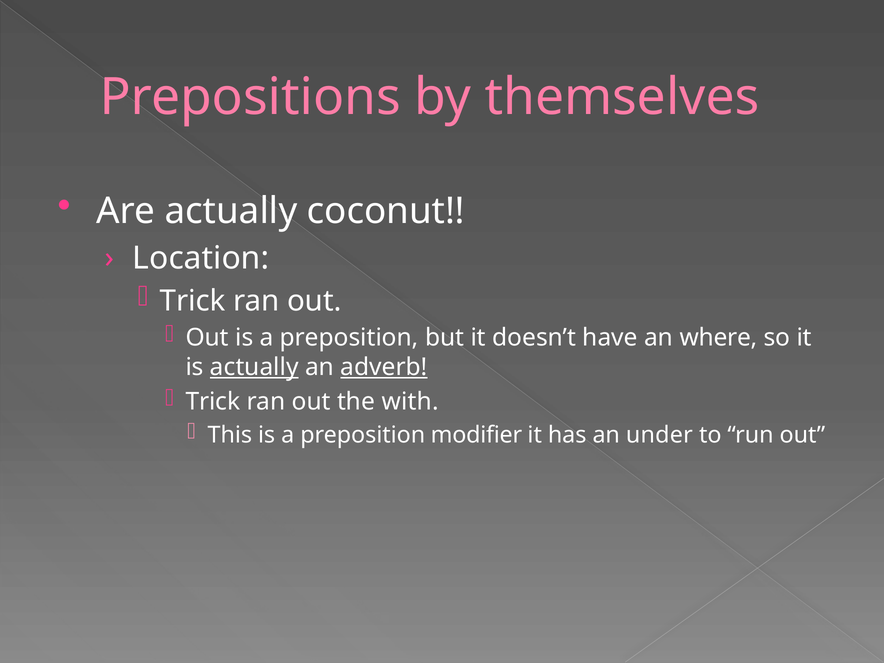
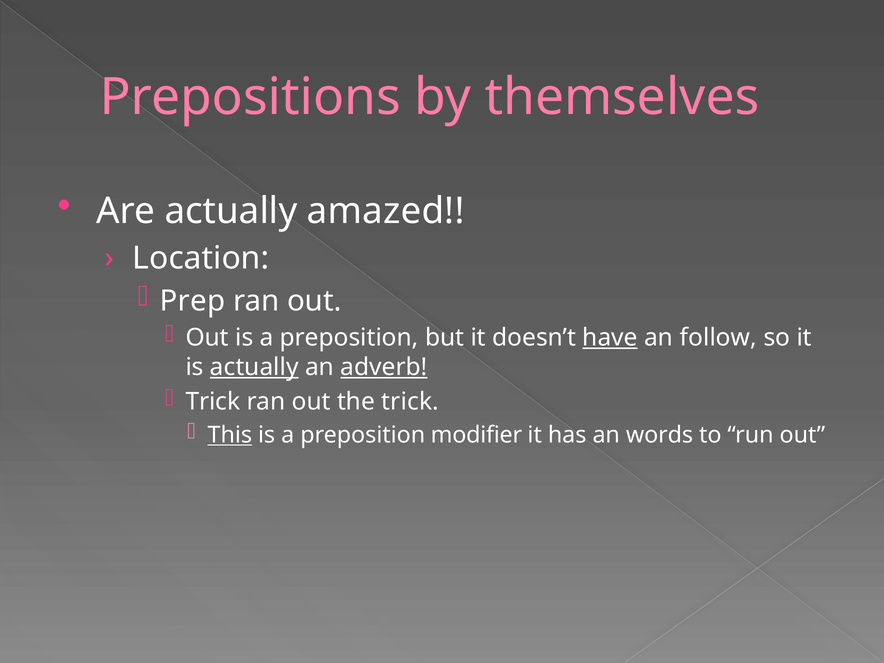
coconut: coconut -> amazed
Trick at (193, 301): Trick -> Prep
have underline: none -> present
where: where -> follow
the with: with -> trick
This underline: none -> present
under: under -> words
